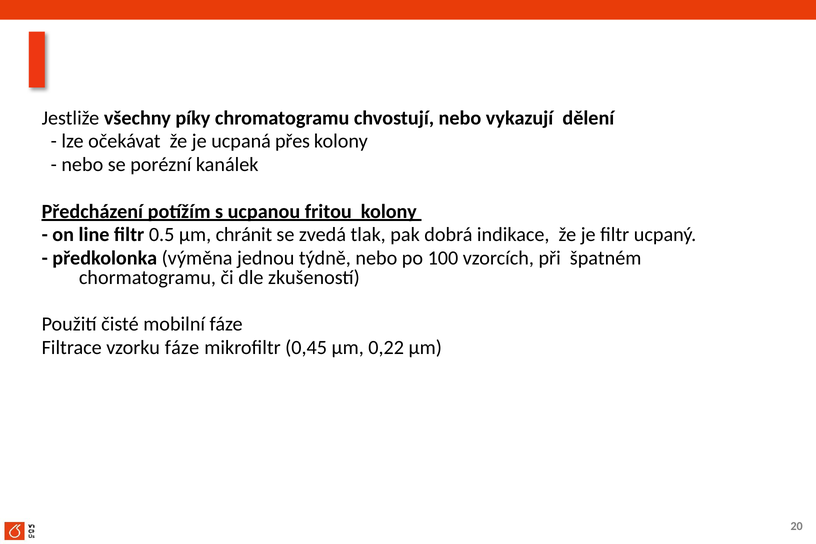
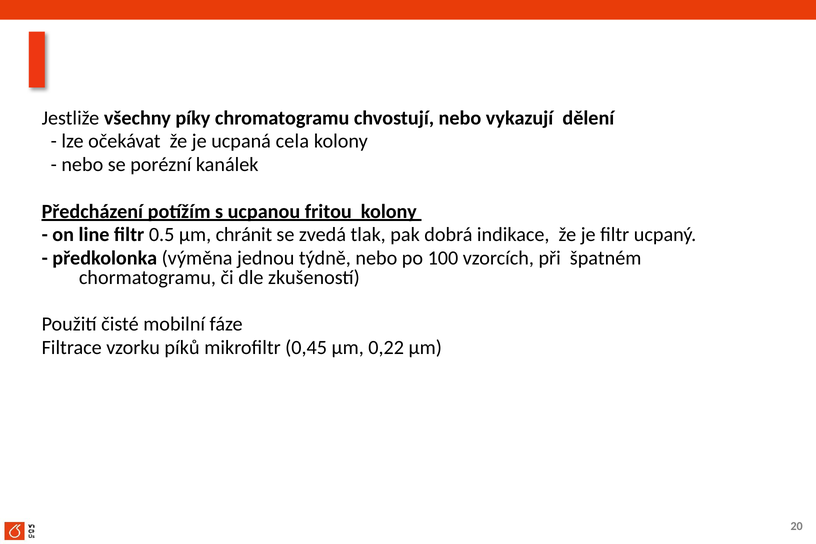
přes: přes -> cela
vzorku fáze: fáze -> píků
